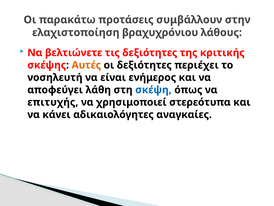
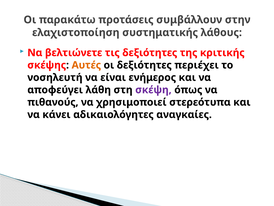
βραχυχρόνιου: βραχυχρόνιου -> συστηματικής
σκέψη colour: blue -> purple
επιτυχής: επιτυχής -> πιθανούς
